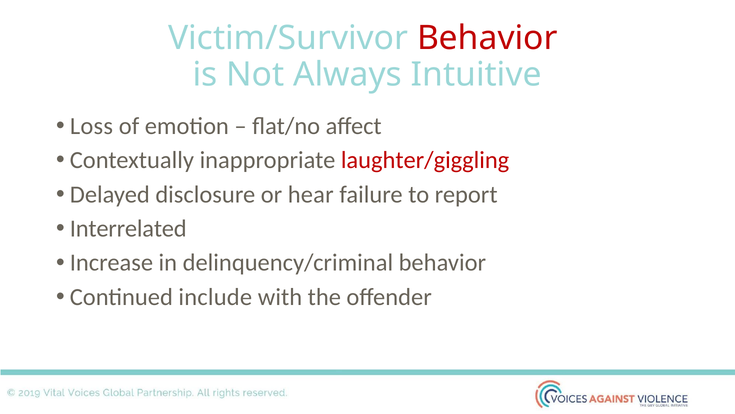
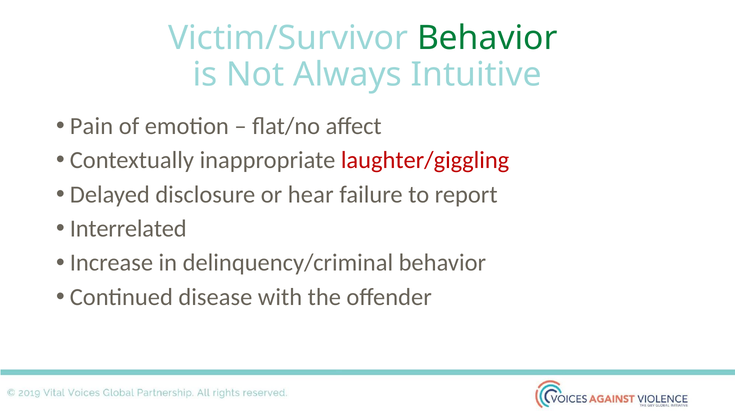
Behavior at (487, 38) colour: red -> green
Loss: Loss -> Pain
include: include -> disease
